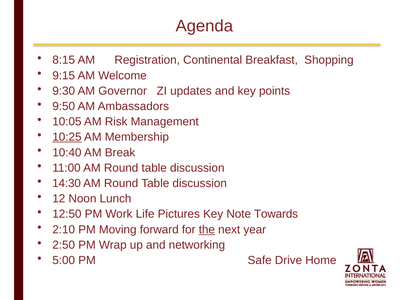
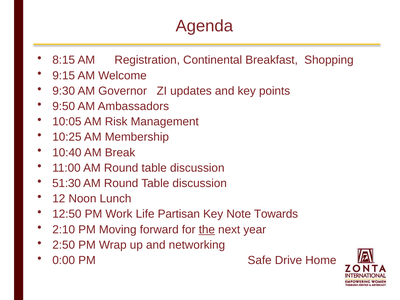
10:25 underline: present -> none
14:30: 14:30 -> 51:30
Pictures: Pictures -> Partisan
5:00: 5:00 -> 0:00
